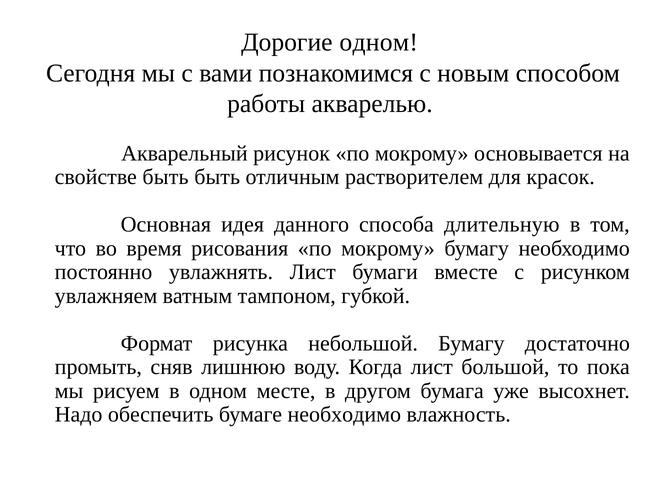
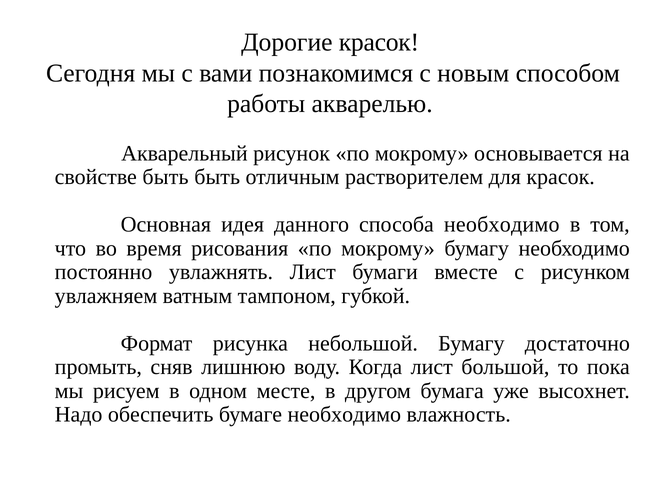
Дорогие одном: одном -> красок
способа длительную: длительную -> необходимо
